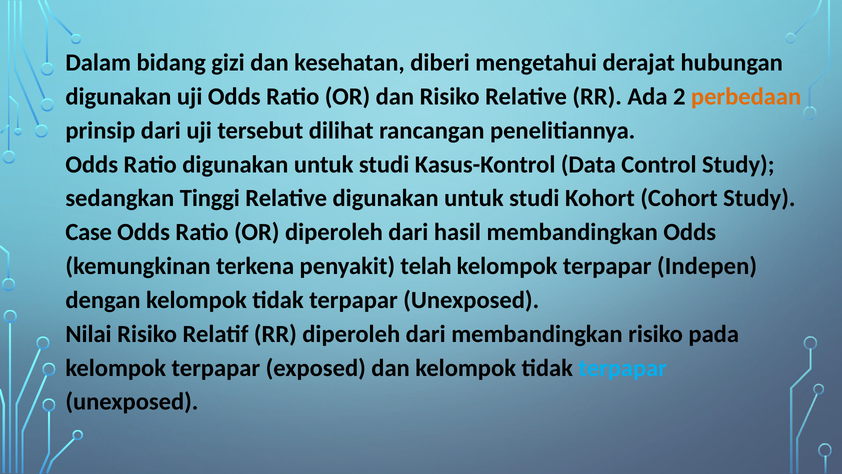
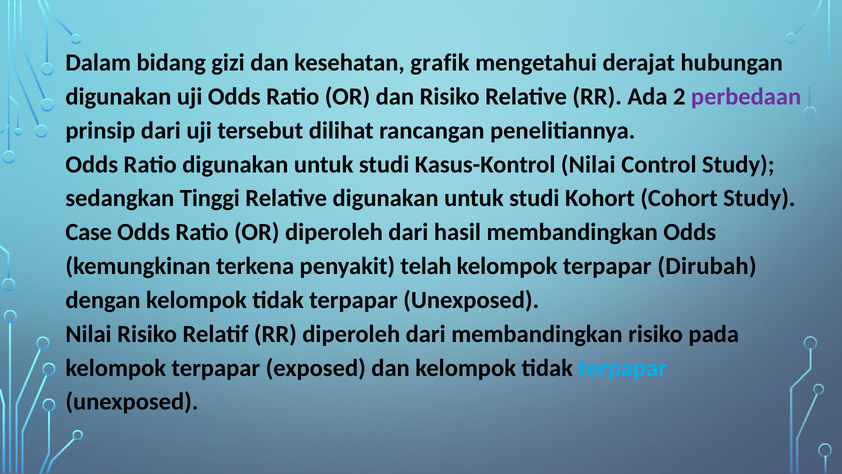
diberi: diberi -> grafik
perbedaan colour: orange -> purple
Kasus-Kontrol Data: Data -> Nilai
Indepen: Indepen -> Dirubah
